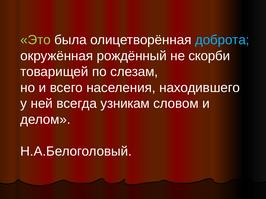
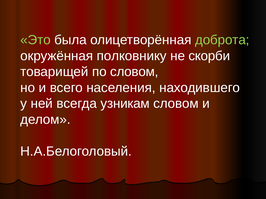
доброта colour: light blue -> light green
рождённый: рождённый -> полковнику
по слезам: слезам -> словом
